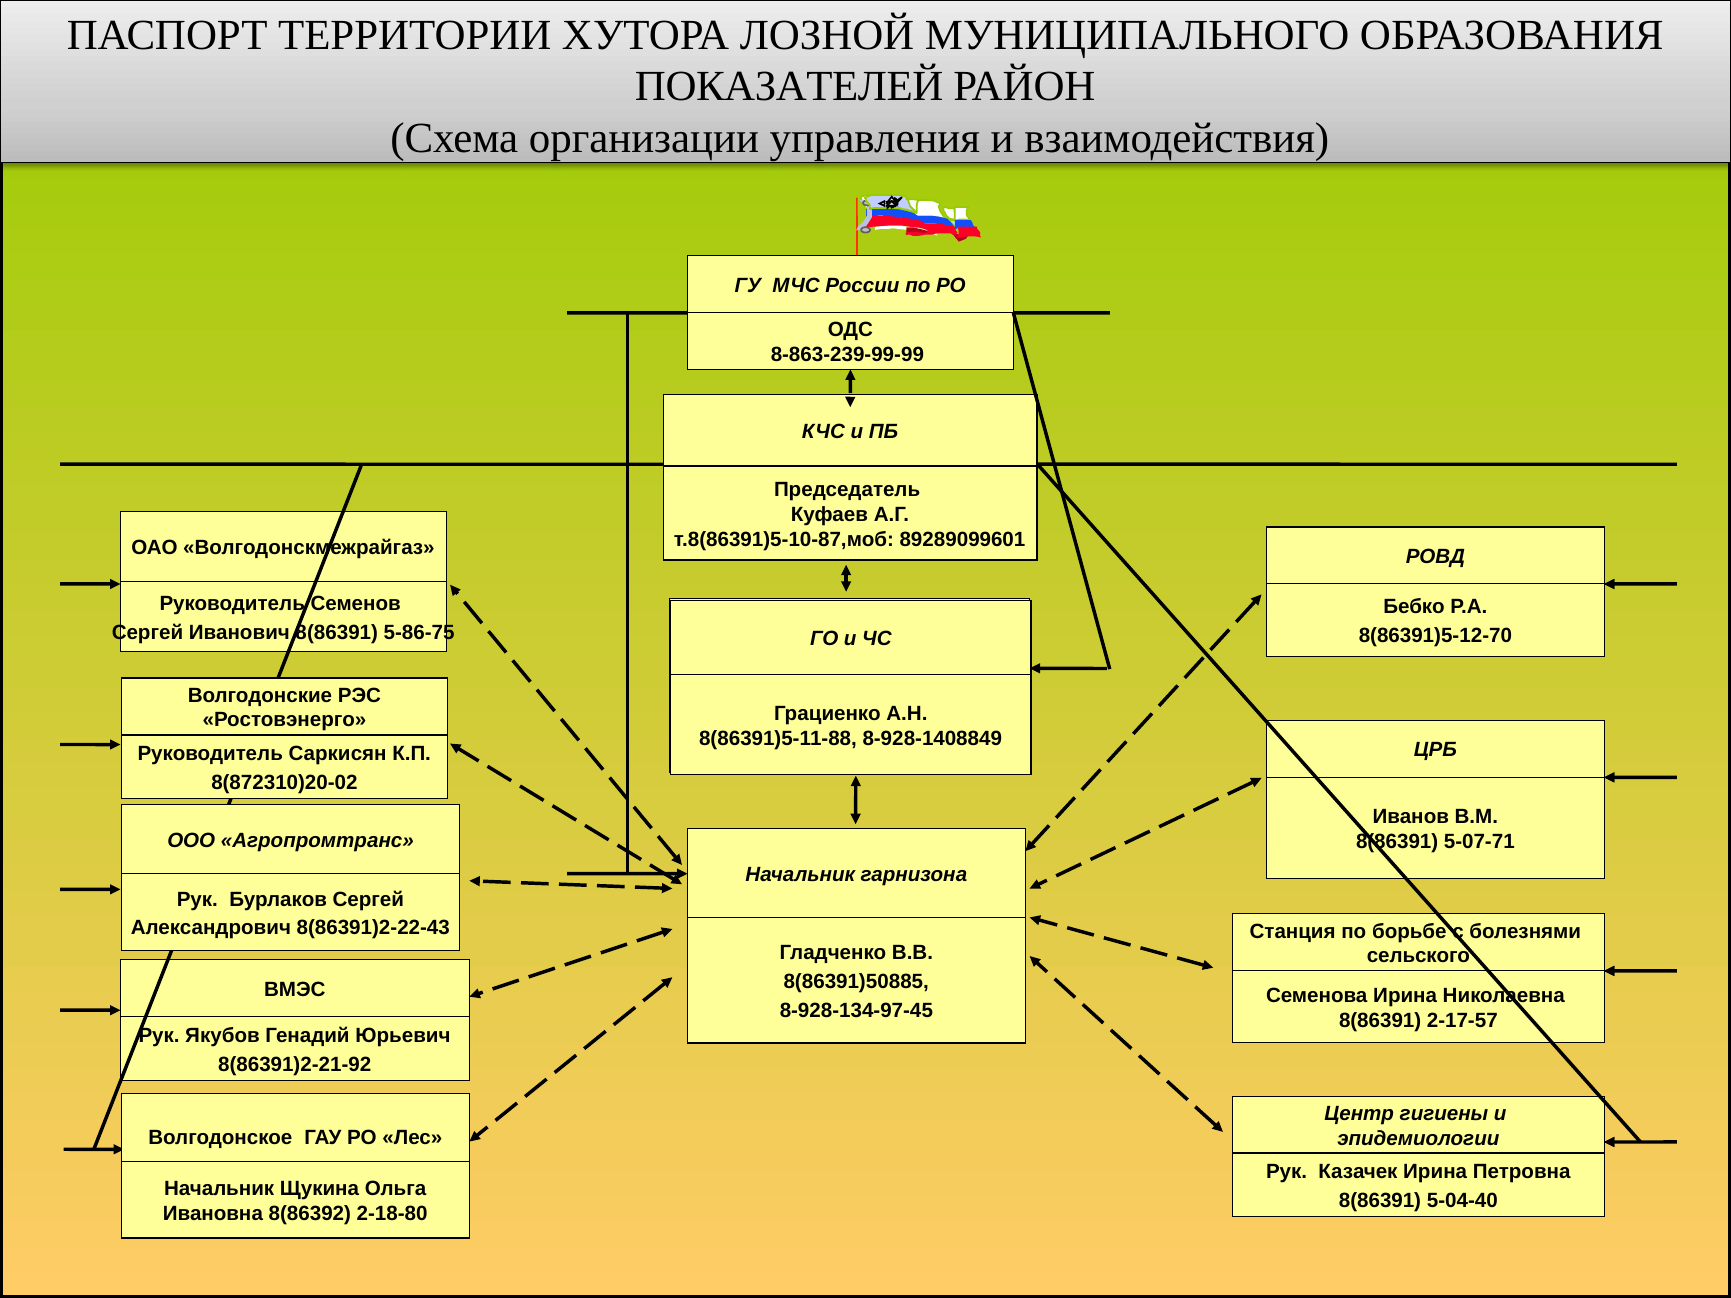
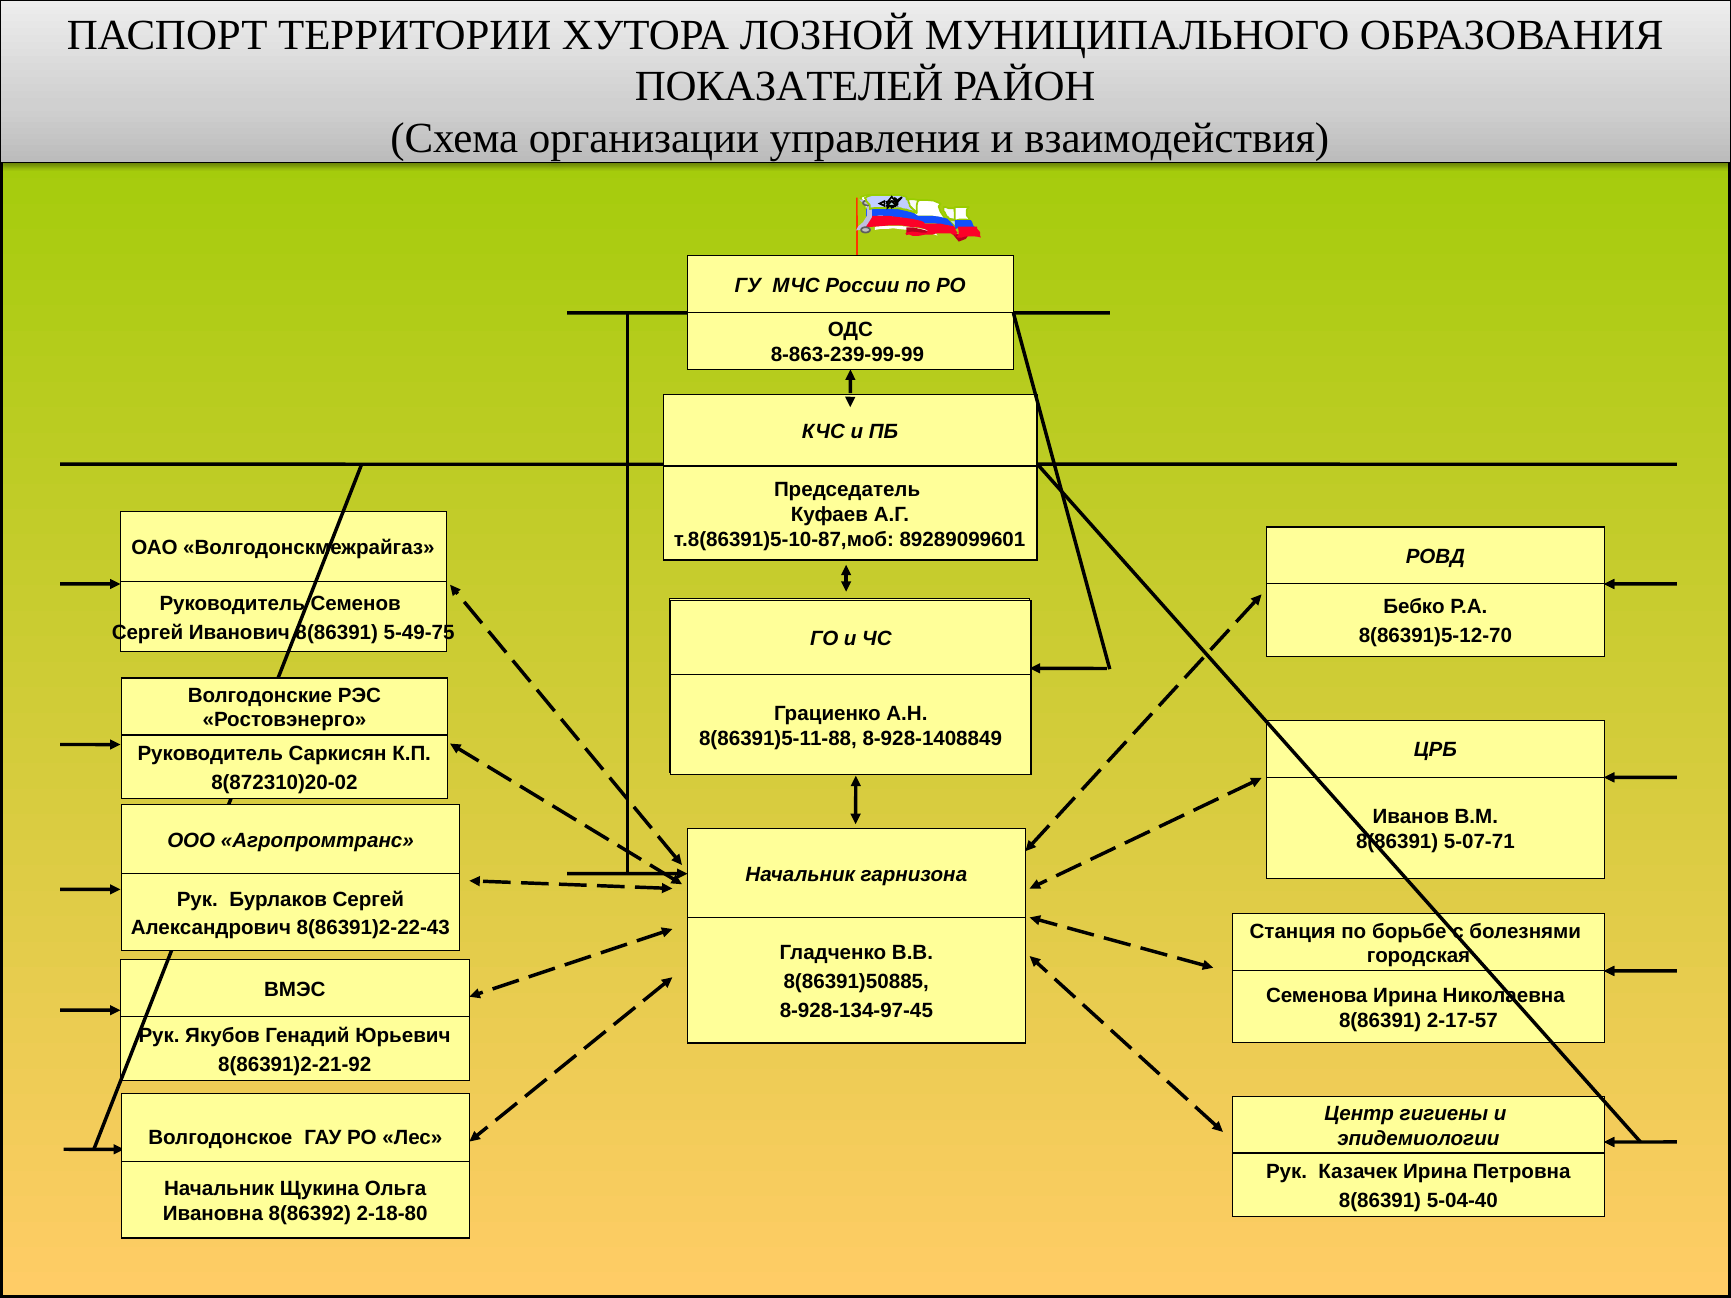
5-86-75: 5-86-75 -> 5-49-75
сельского: сельского -> городская
